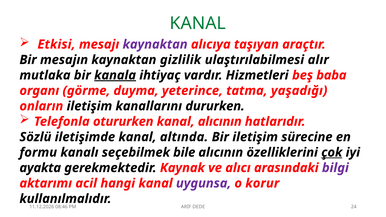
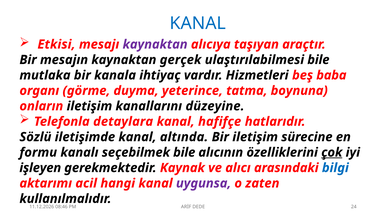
KANAL at (198, 23) colour: green -> blue
gizlilik: gizlilik -> gerçek
ulaştırılabilmesi alır: alır -> bile
kanala underline: present -> none
yaşadığı: yaşadığı -> boynuna
dururken: dururken -> düzeyine
otururken: otururken -> detaylara
kanal alıcının: alıcının -> hafifçe
ayakta: ayakta -> işleyen
bilgi colour: purple -> blue
korur: korur -> zaten
